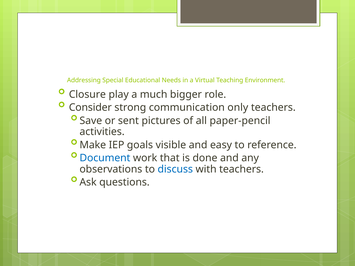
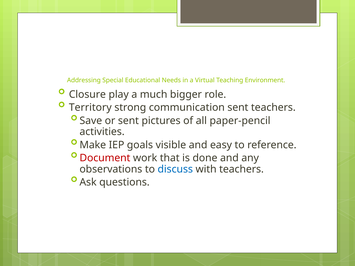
Consider: Consider -> Territory
communication only: only -> sent
Document colour: blue -> red
